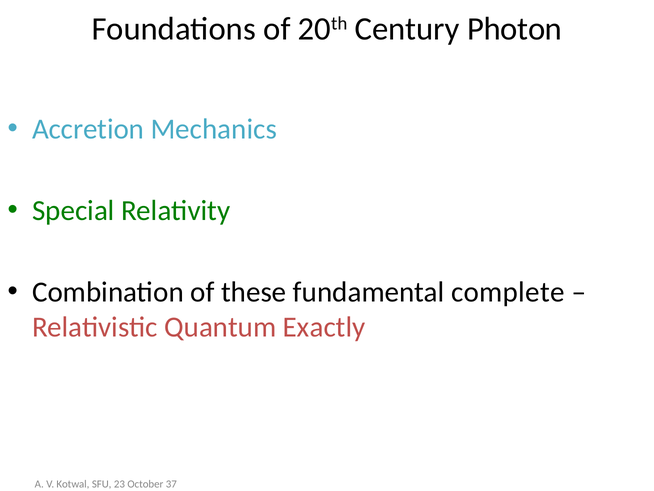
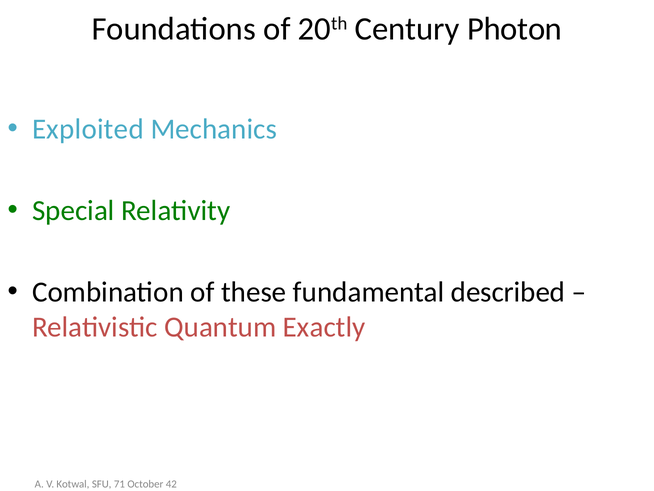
Accretion: Accretion -> Exploited
complete: complete -> described
23: 23 -> 71
37: 37 -> 42
